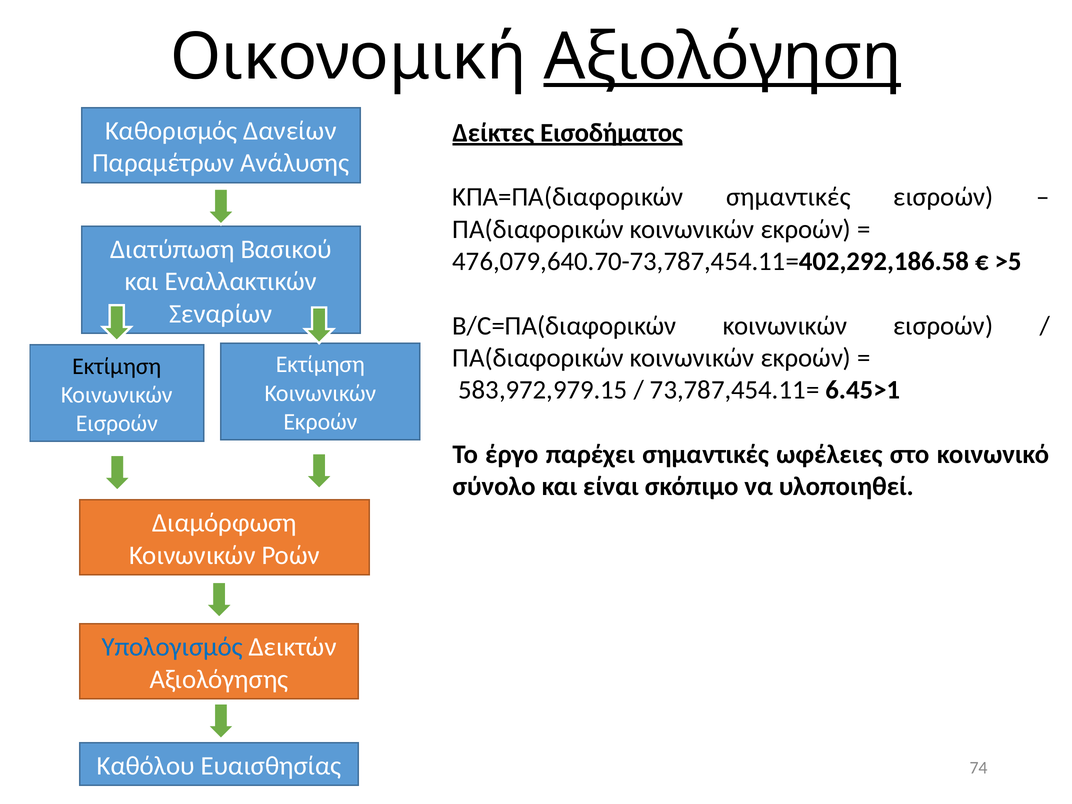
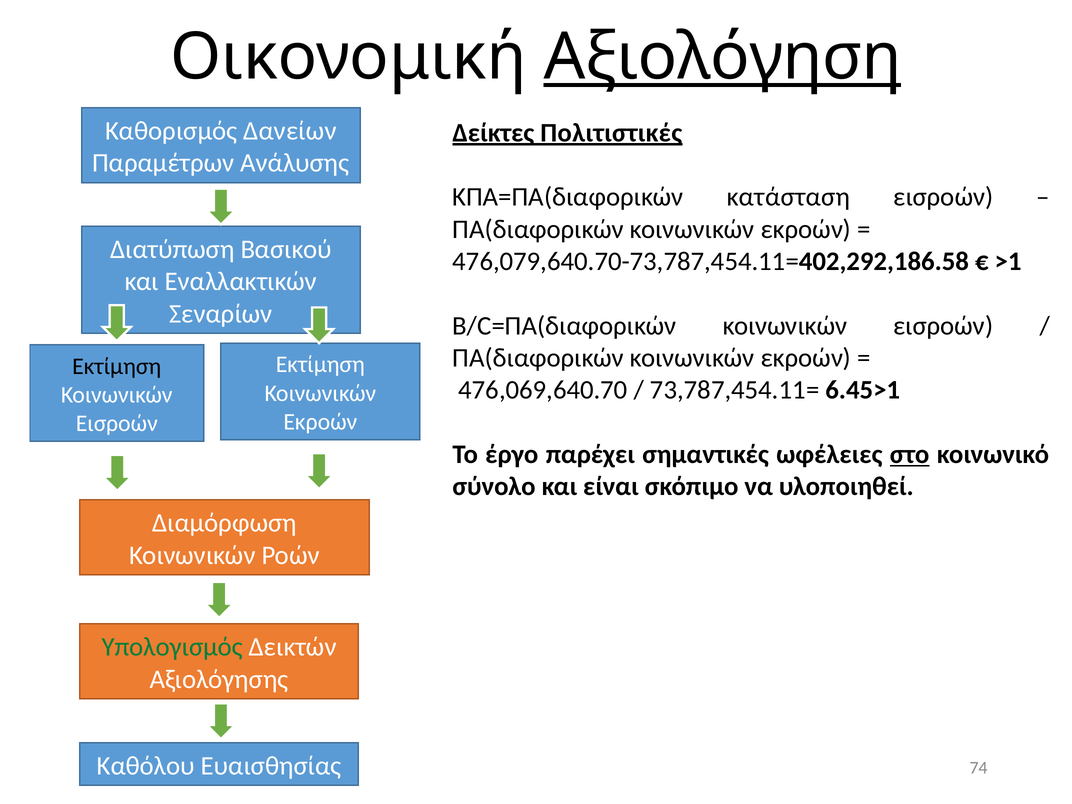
Εισοδήματος: Εισοδήματος -> Πολιτιστικές
ΚΠΑ=ΠΑ(διαφορικών σημαντικές: σημαντικές -> κατάσταση
>5: >5 -> >1
583,972,979.15: 583,972,979.15 -> 476,069,640.70
στο underline: none -> present
Υπολογισμός colour: blue -> green
